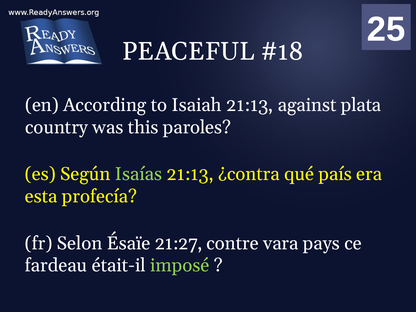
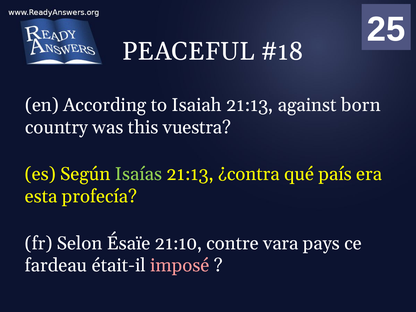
plata: plata -> born
paroles: paroles -> vuestra
21:27: 21:27 -> 21:10
imposé colour: light green -> pink
